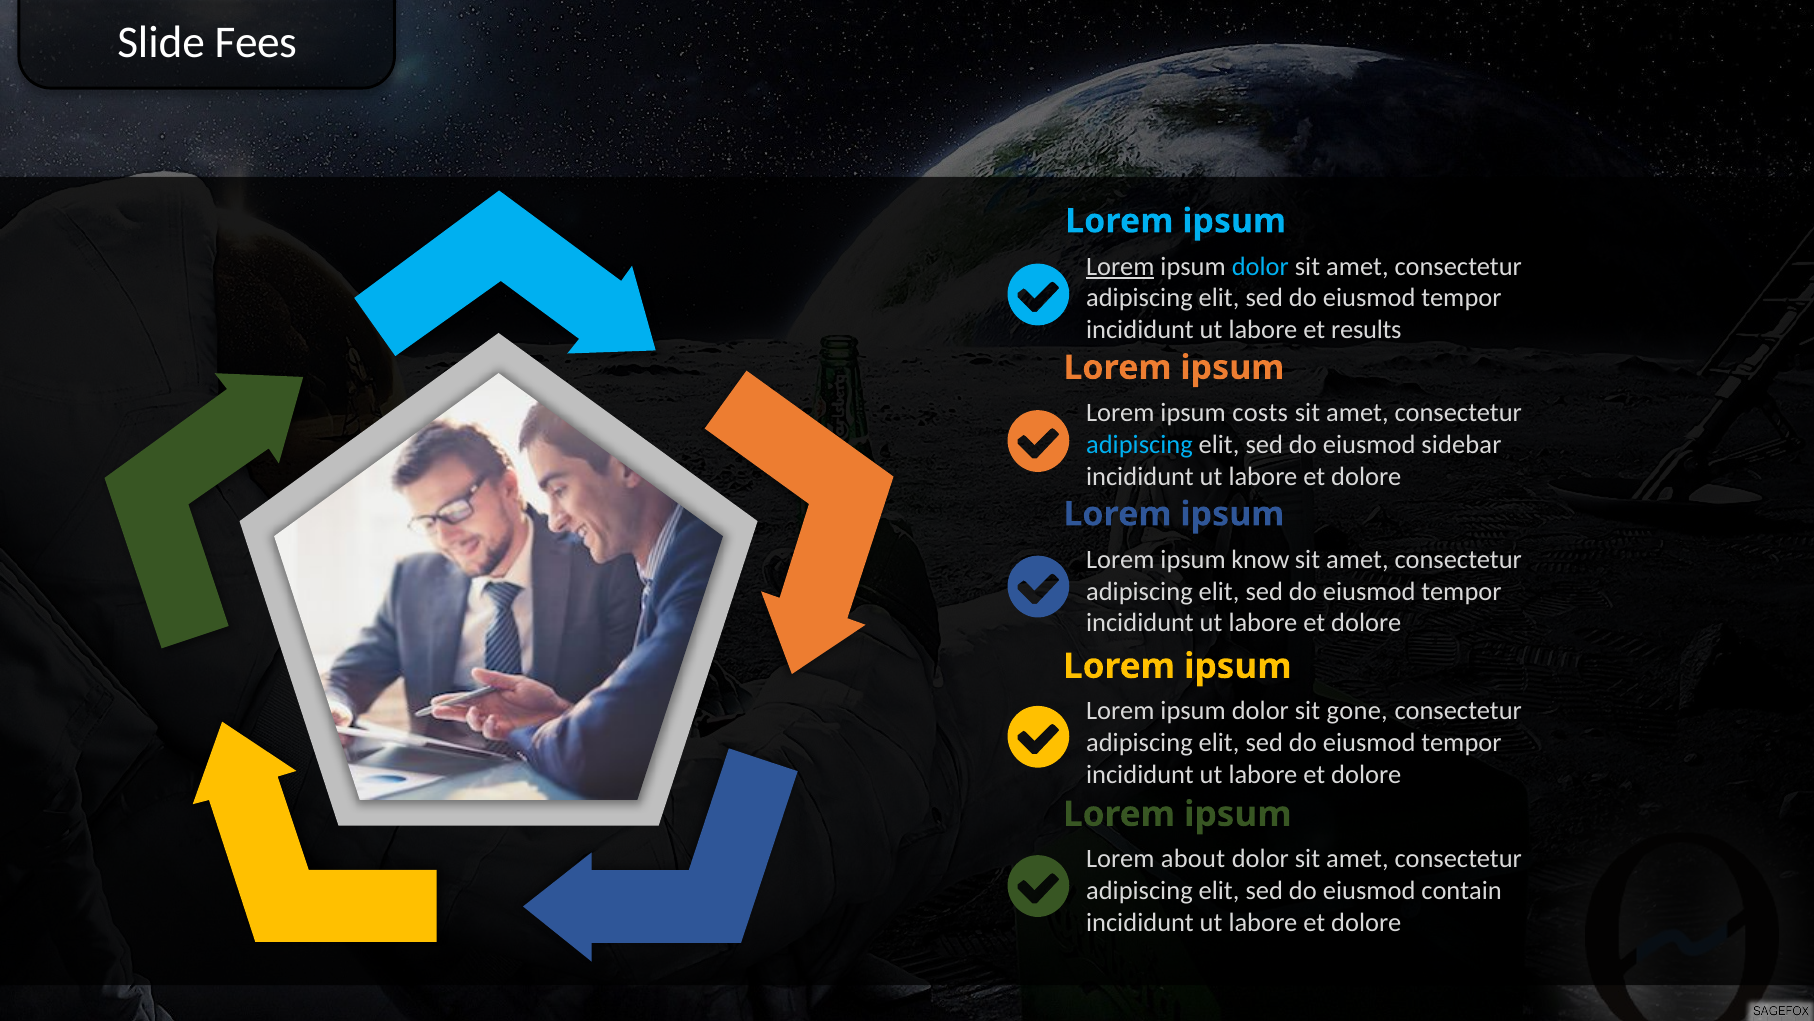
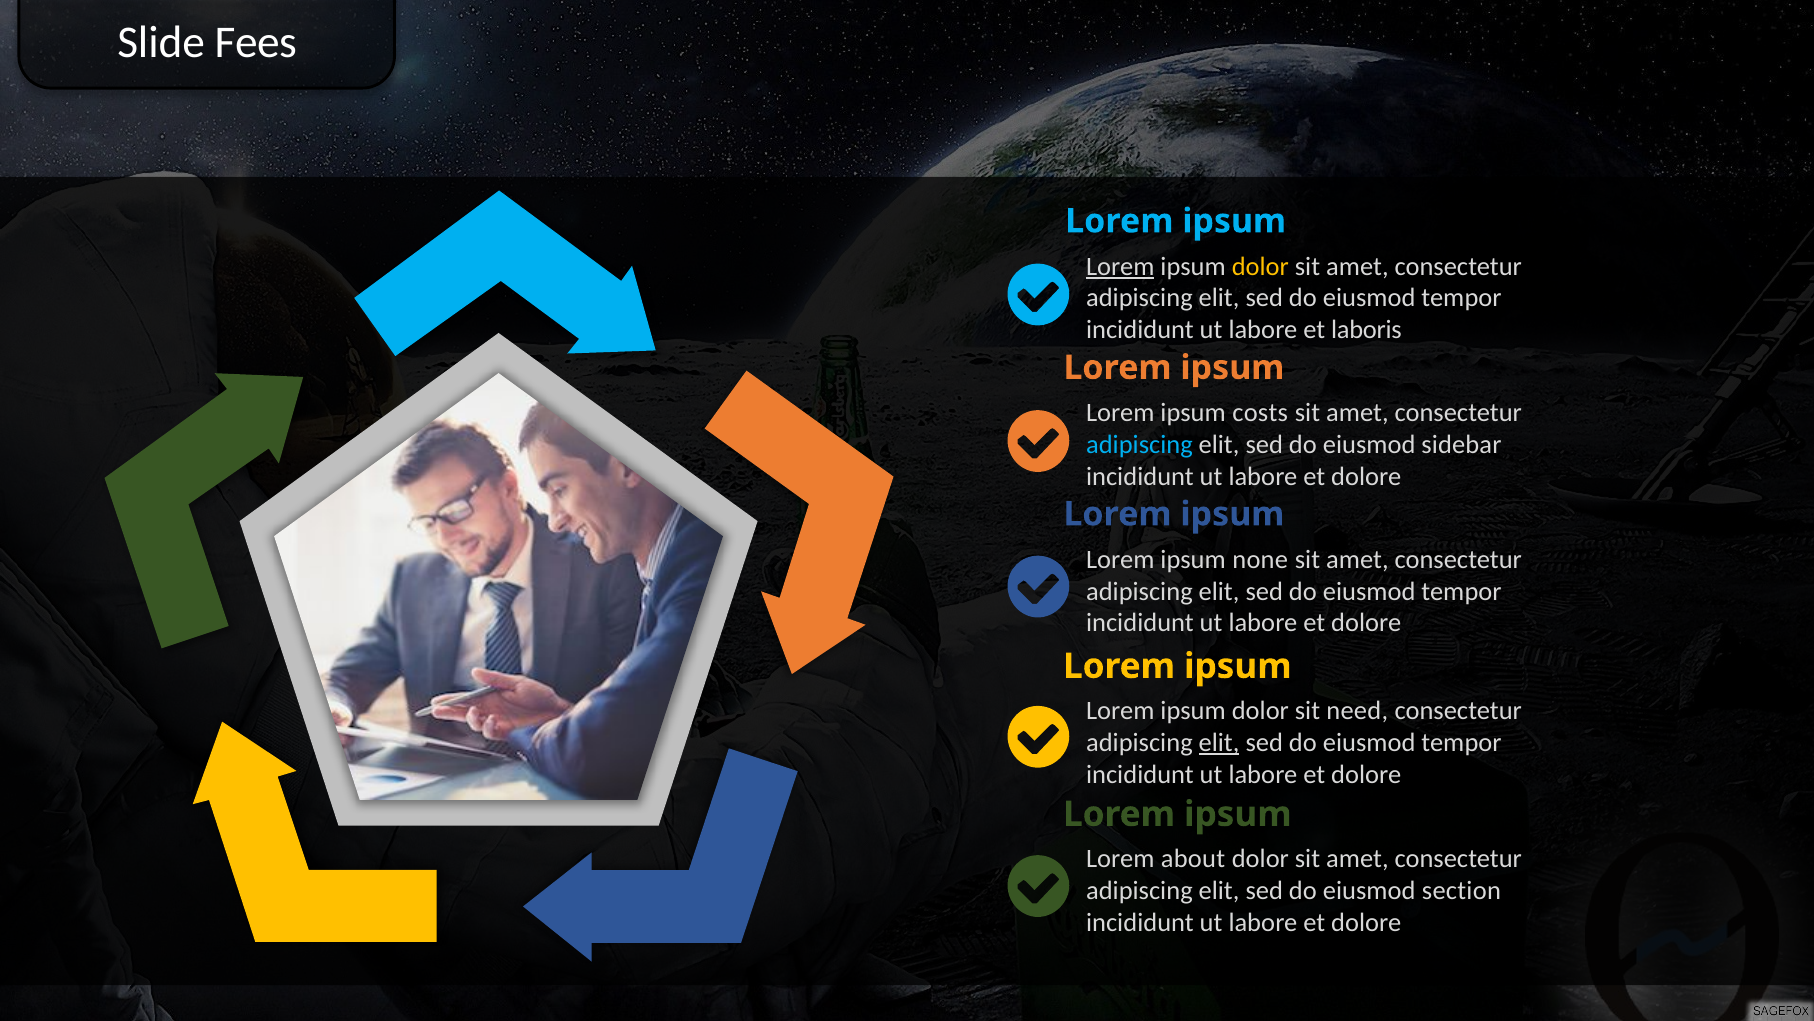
dolor at (1260, 266) colour: light blue -> yellow
results: results -> laboris
know: know -> none
gone: gone -> need
elit at (1219, 742) underline: none -> present
contain: contain -> section
